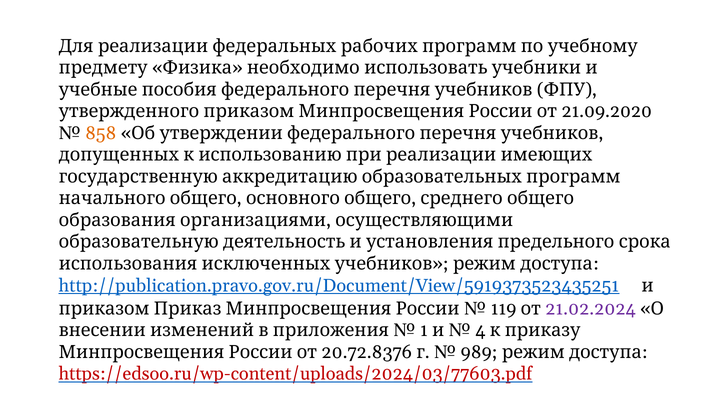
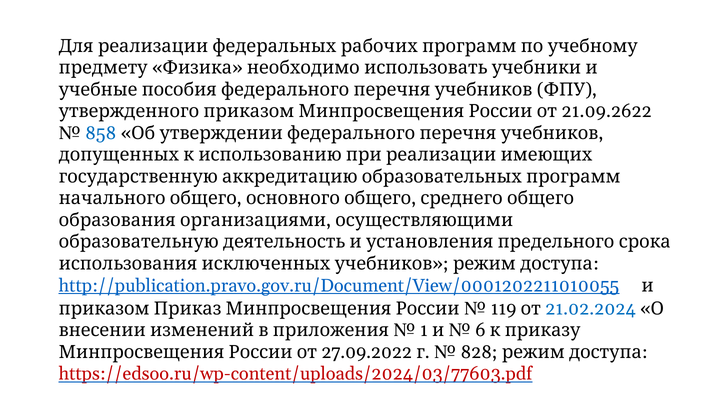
21.09.2020: 21.09.2020 -> 21.09.2622
858 colour: orange -> blue
http://publication.pravo.gov.ru/Document/View/5919373523435251: http://publication.pravo.gov.ru/Document/View/5919373523435251 -> http://publication.pravo.gov.ru/Document/View/0001202211010055
21.02.2024 colour: purple -> blue
4: 4 -> 6
20.72.8376: 20.72.8376 -> 27.09.2022
989: 989 -> 828
